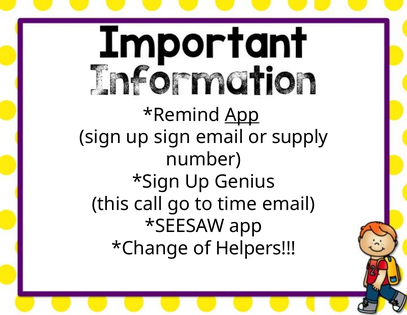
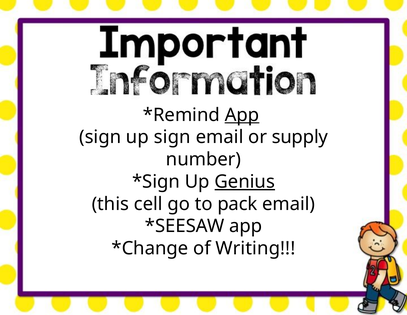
Genius underline: none -> present
call: call -> cell
time: time -> pack
Helpers: Helpers -> Writing
